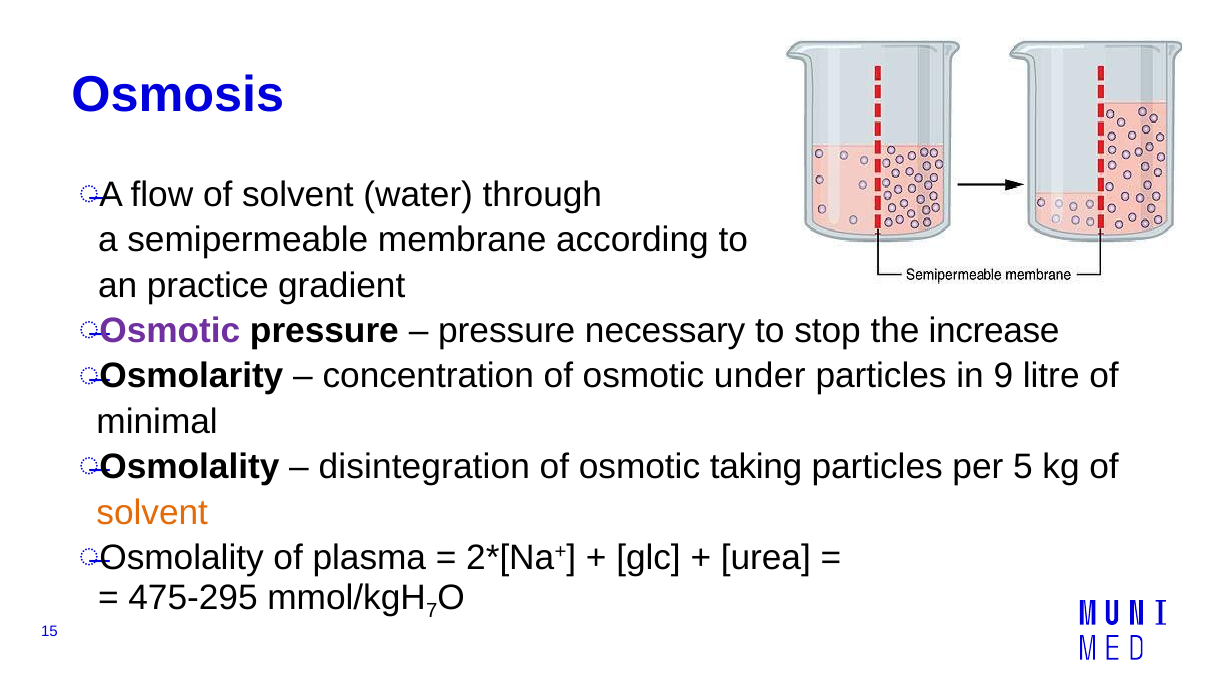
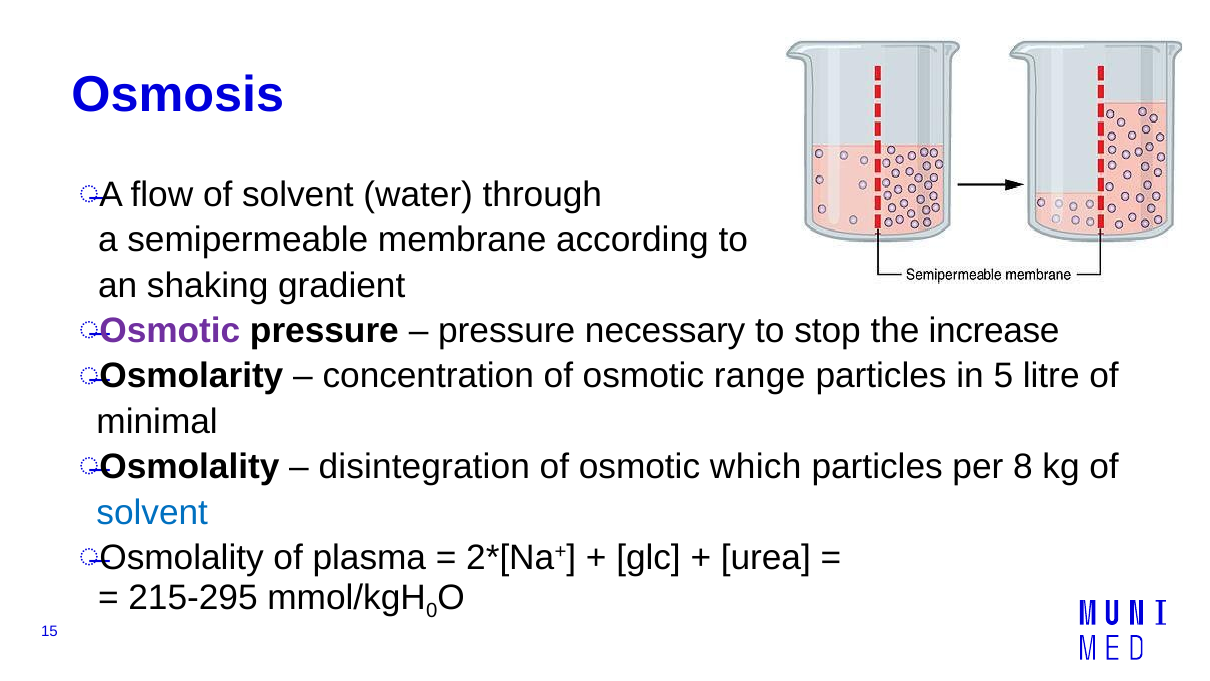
practice: practice -> shaking
under: under -> range
9: 9 -> 5
taking: taking -> which
5: 5 -> 8
solvent at (152, 512) colour: orange -> blue
475-295: 475-295 -> 215-295
7: 7 -> 0
